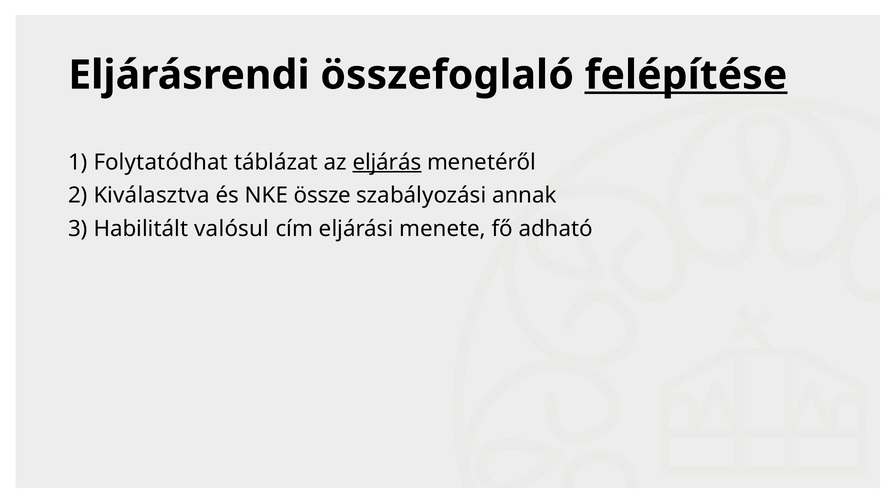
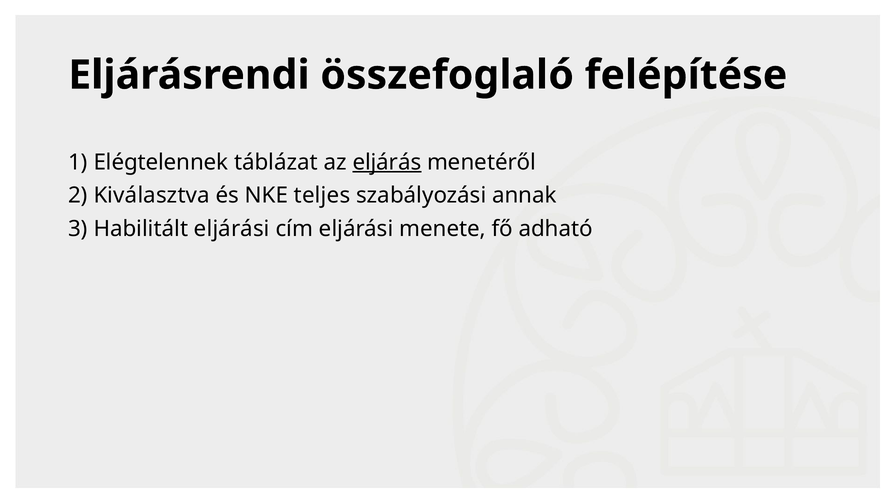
felépítése underline: present -> none
Folytatódhat: Folytatódhat -> Elégtelennek
össze: össze -> teljes
Habilitált valósul: valósul -> eljárási
